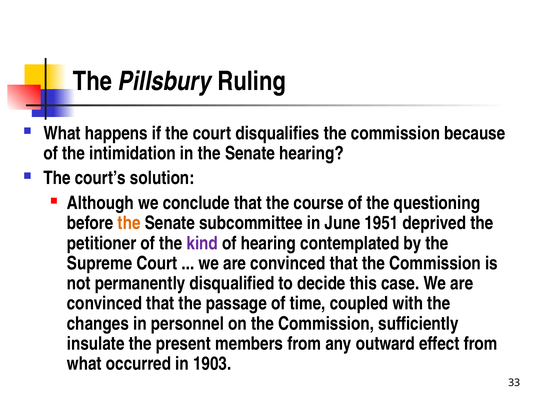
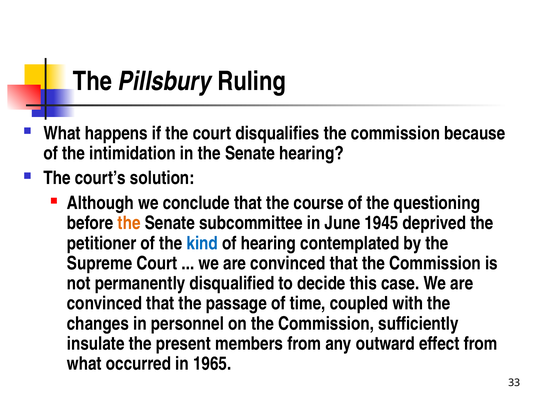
1951: 1951 -> 1945
kind colour: purple -> blue
1903: 1903 -> 1965
